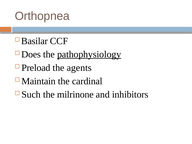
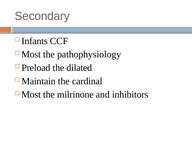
Orthopnea: Orthopnea -> Secondary
Basilar: Basilar -> Infants
Does at (31, 54): Does -> Most
pathophysiology underline: present -> none
agents: agents -> dilated
Such at (31, 95): Such -> Most
